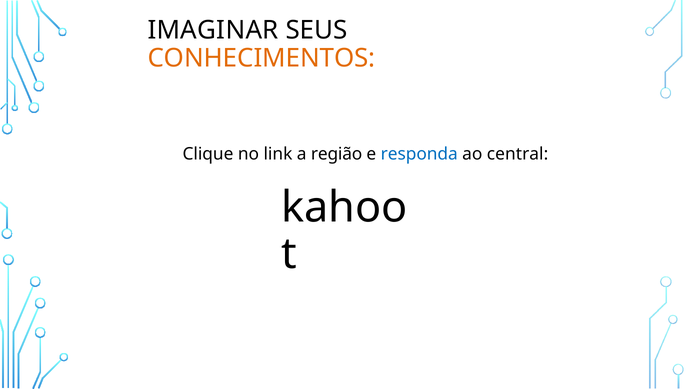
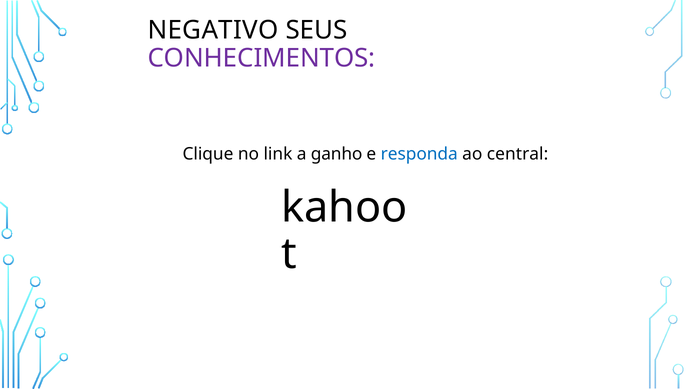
IMAGINAR: IMAGINAR -> NEGATIVO
CONHECIMENTOS colour: orange -> purple
região: região -> ganho
